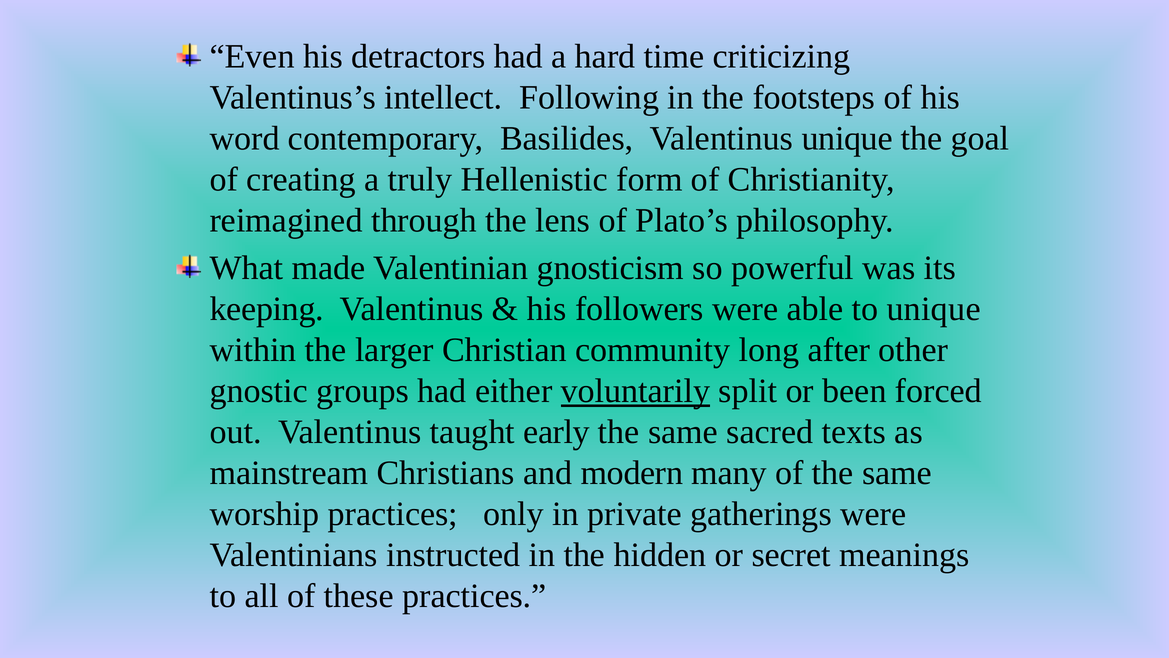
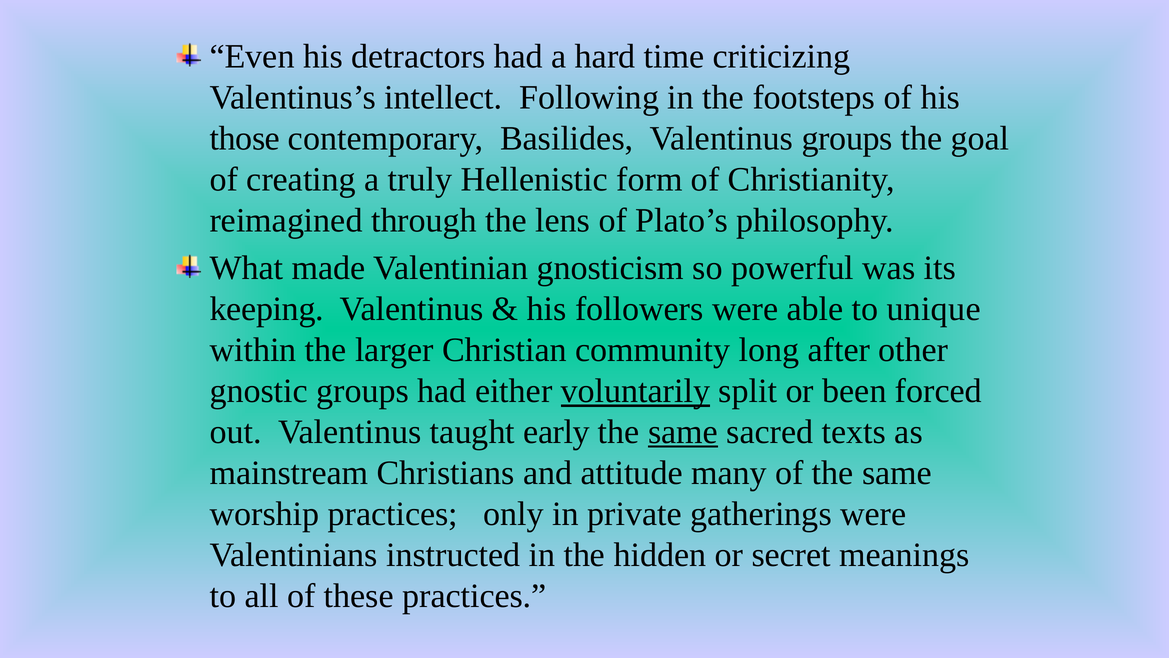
word: word -> those
Valentinus unique: unique -> groups
same at (683, 432) underline: none -> present
modern: modern -> attitude
